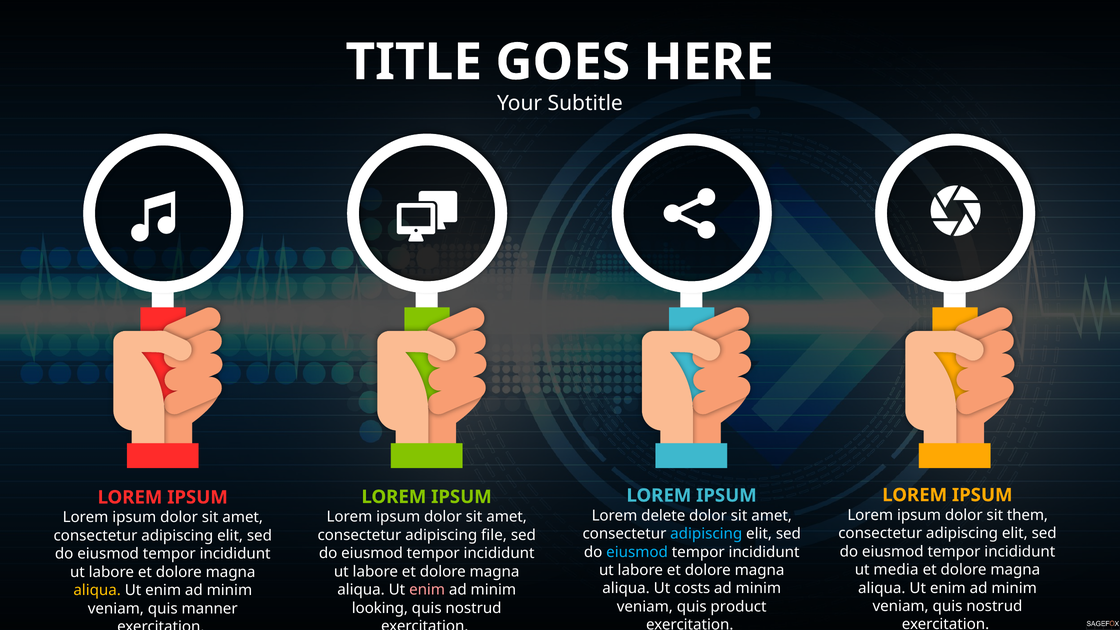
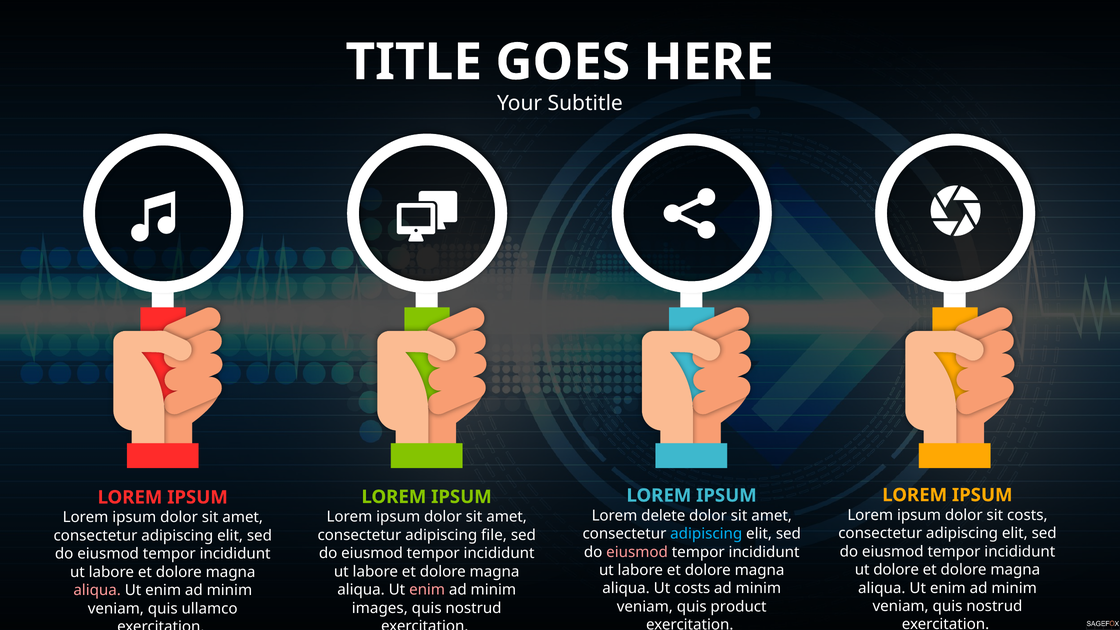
sit them: them -> costs
eiusmod at (637, 552) colour: light blue -> pink
ut media: media -> dolore
aliqua at (97, 590) colour: yellow -> pink
looking: looking -> images
manner: manner -> ullamco
